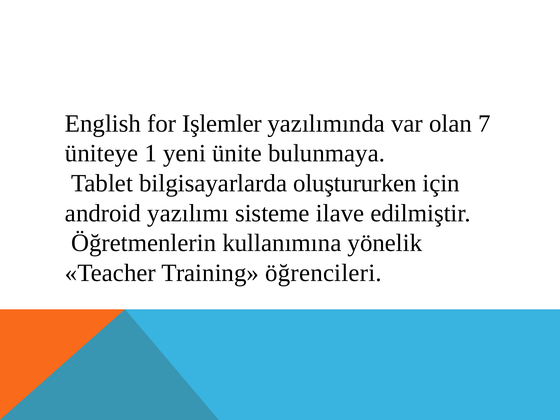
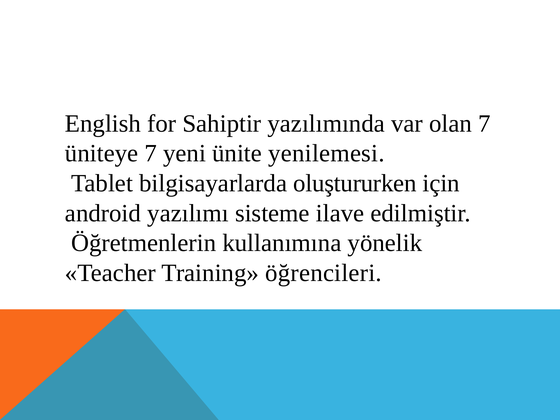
Işlemler: Işlemler -> Sahiptir
üniteye 1: 1 -> 7
bulunmaya: bulunmaya -> yenilemesi
